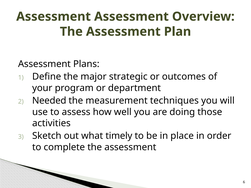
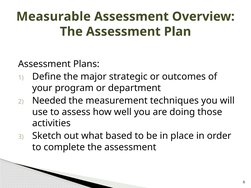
Assessment at (54, 17): Assessment -> Measurable
timely: timely -> based
